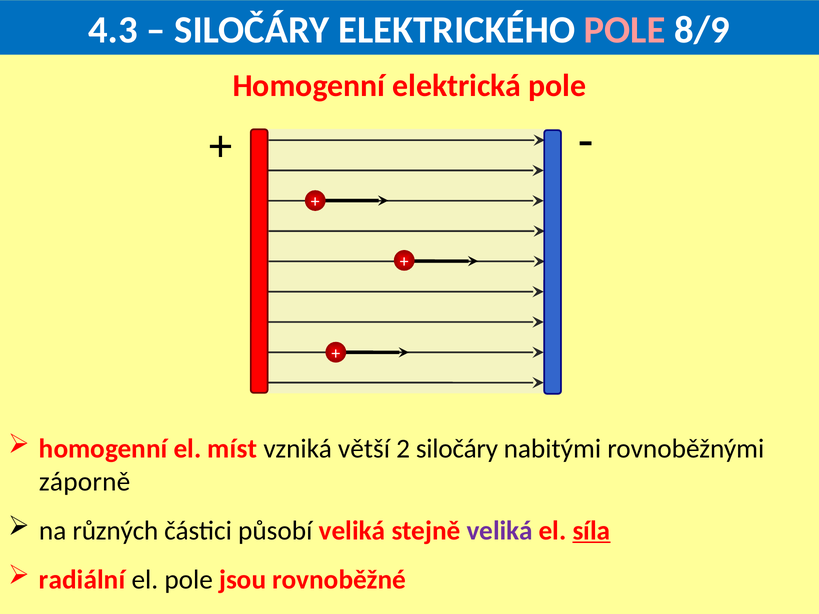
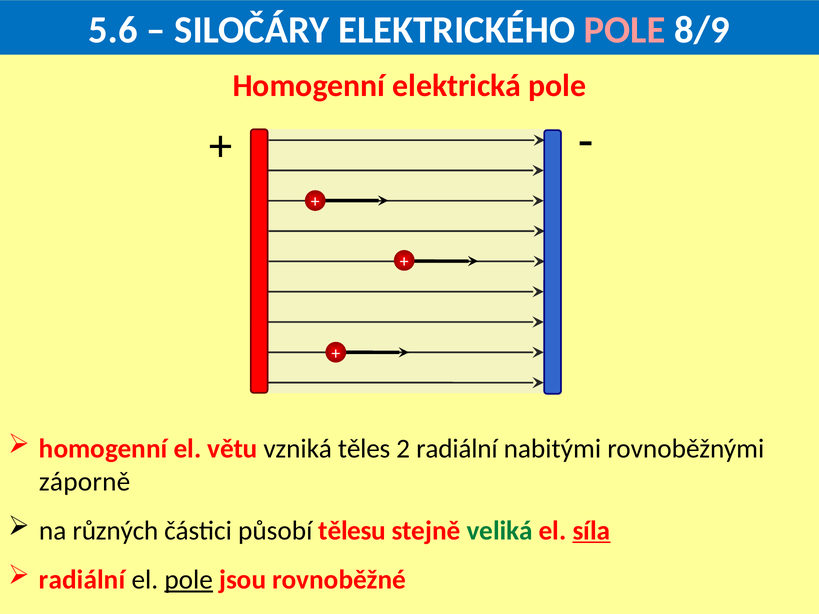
4.3: 4.3 -> 5.6
míst: míst -> větu
větší: větší -> těles
2 siločáry: siločáry -> radiální
působí veliká: veliká -> tělesu
veliká at (500, 531) colour: purple -> green
pole at (189, 580) underline: none -> present
